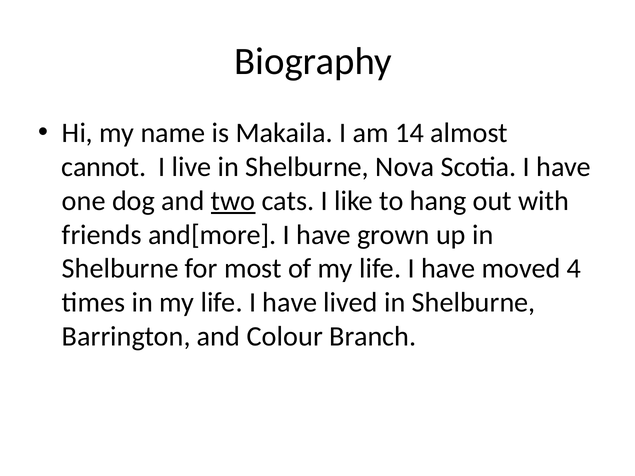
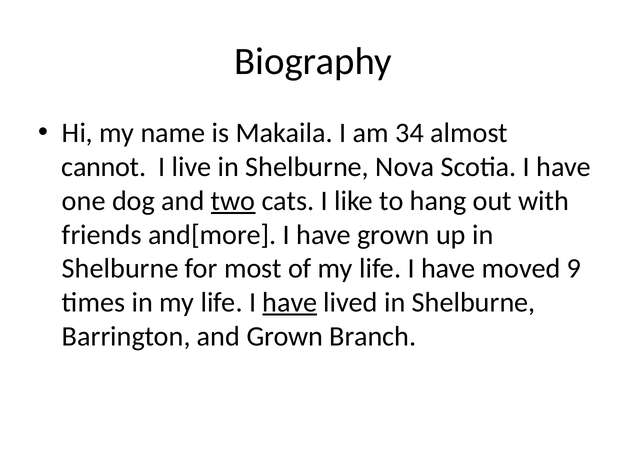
14: 14 -> 34
4: 4 -> 9
have at (290, 303) underline: none -> present
and Colour: Colour -> Grown
